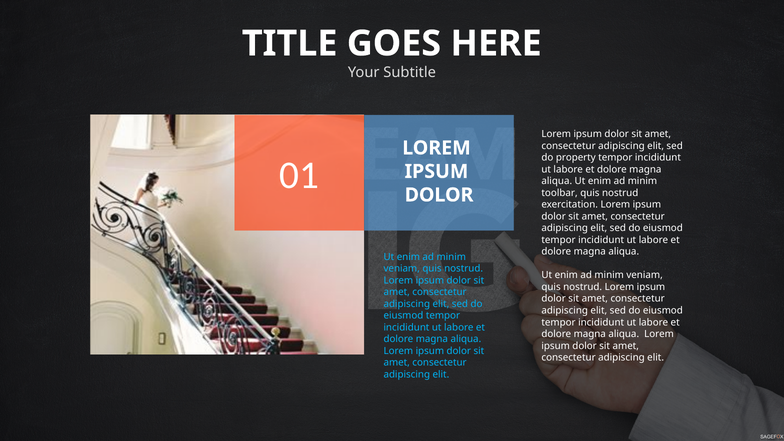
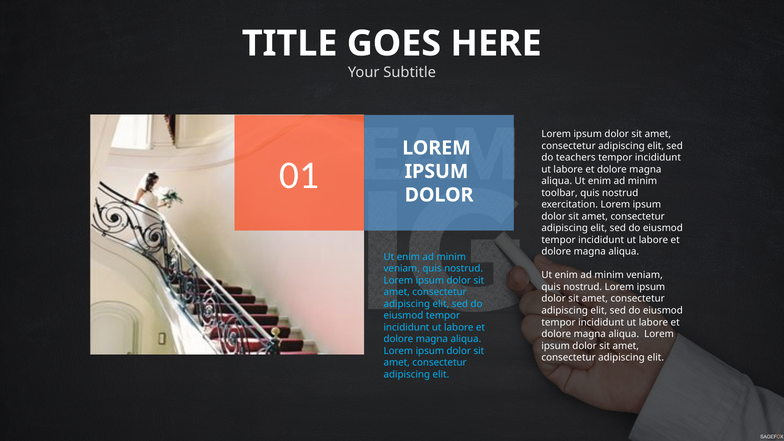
property: property -> teachers
